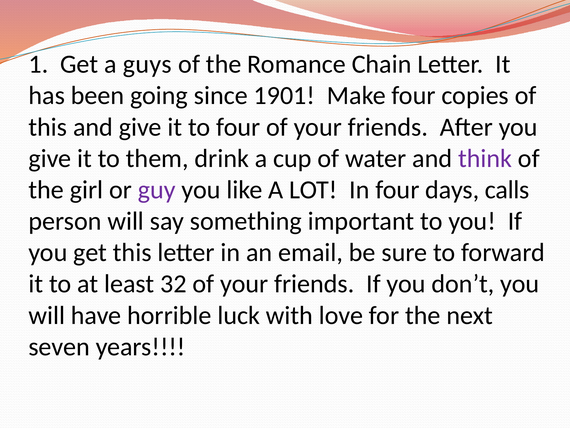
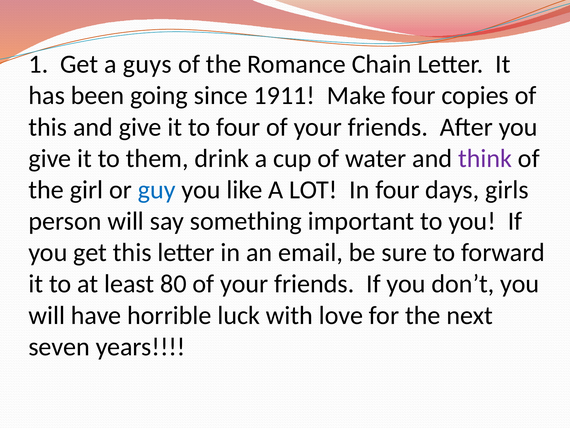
1901: 1901 -> 1911
guy colour: purple -> blue
calls: calls -> girls
32: 32 -> 80
